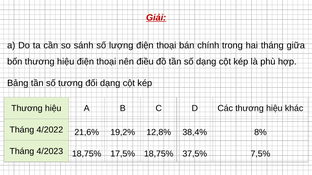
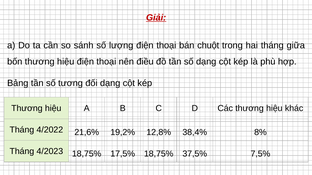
chính: chính -> chuột
